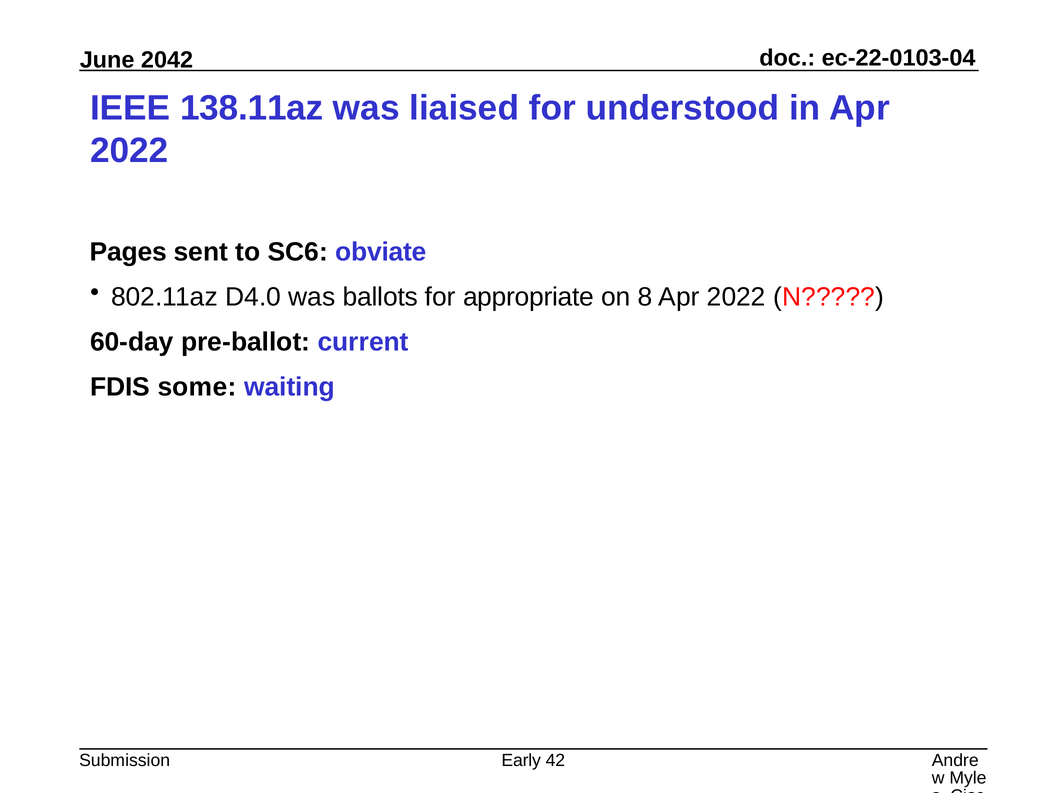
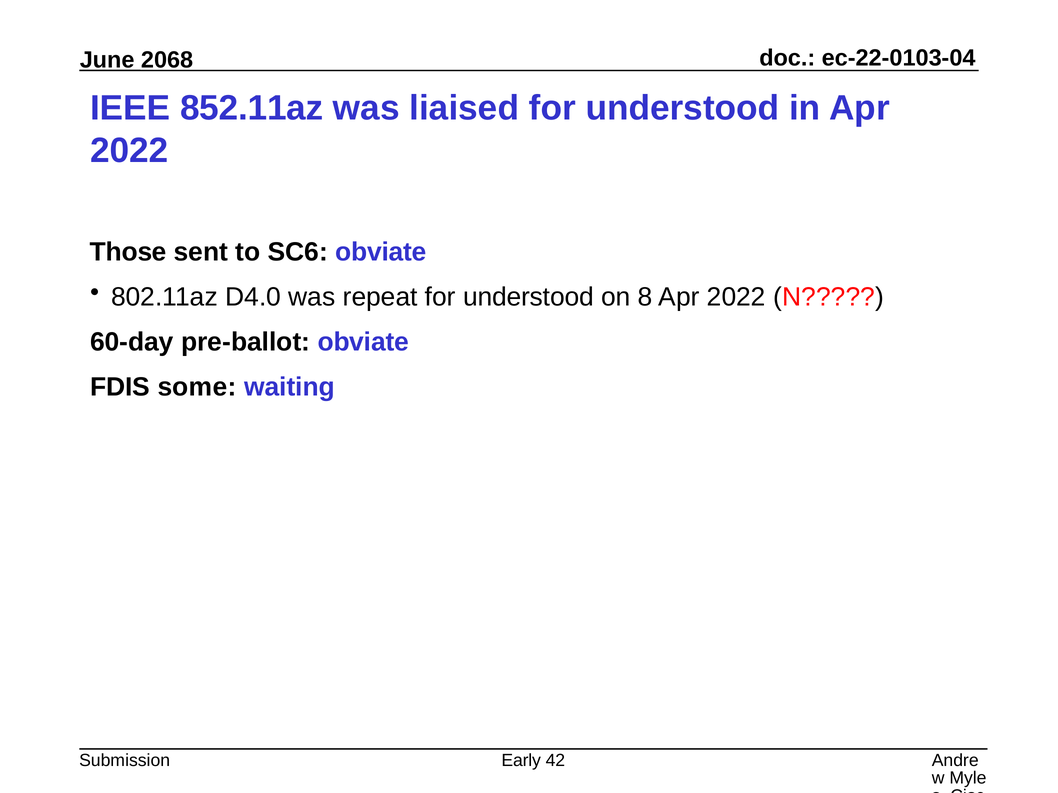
2042: 2042 -> 2068
138.11az: 138.11az -> 852.11az
Pages: Pages -> Those
ballots: ballots -> repeat
appropriate at (529, 297): appropriate -> understood
pre-ballot current: current -> obviate
